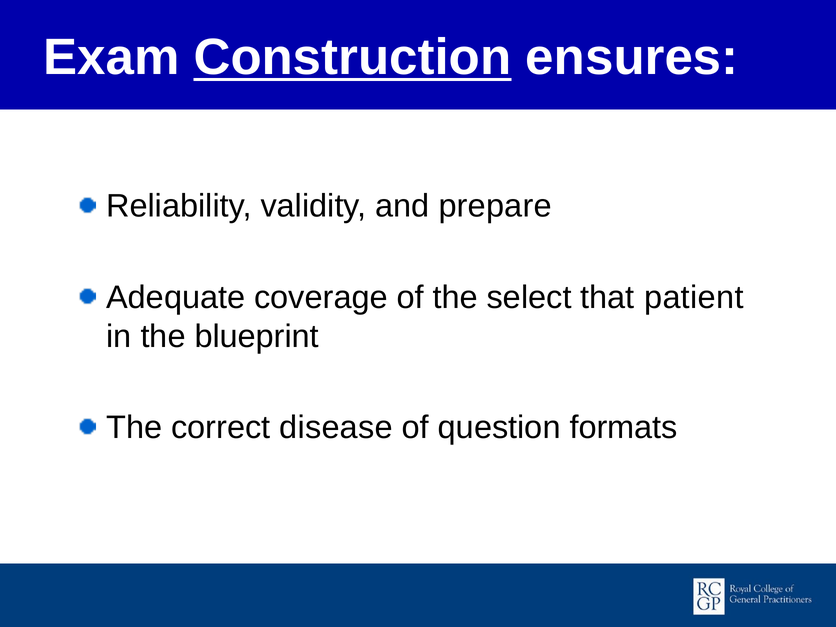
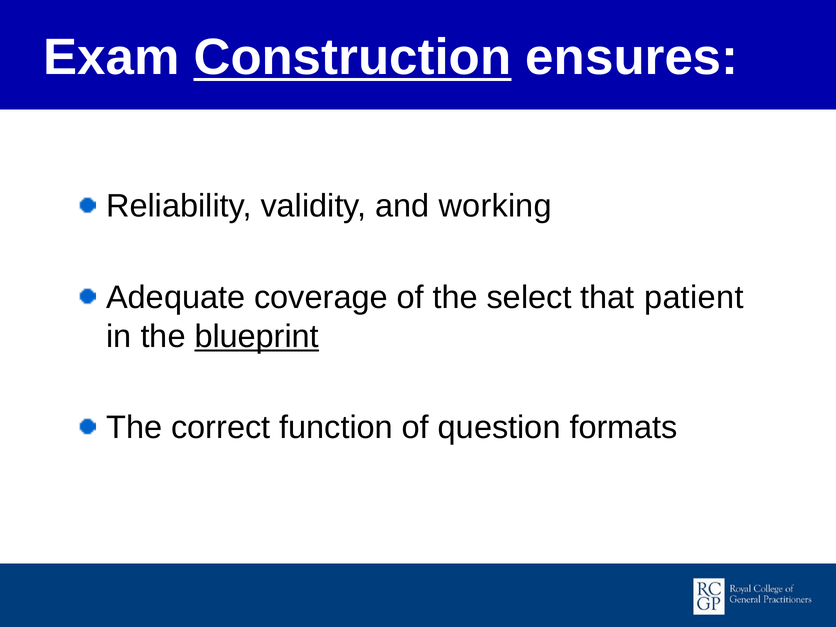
prepare: prepare -> working
blueprint underline: none -> present
disease: disease -> function
